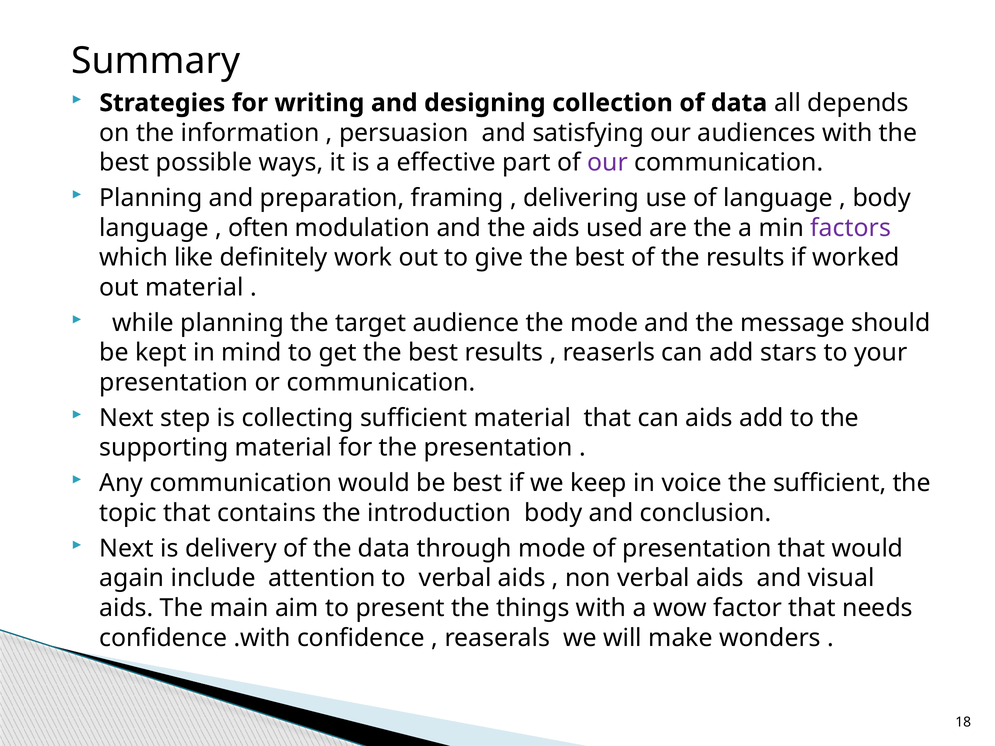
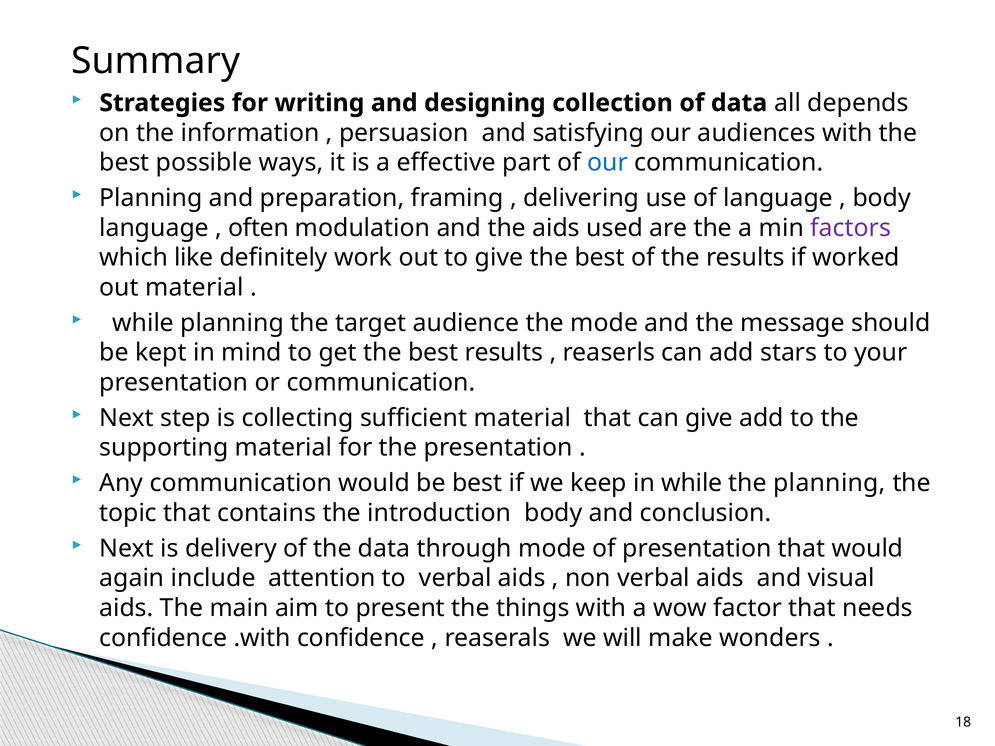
our at (608, 163) colour: purple -> blue
can aids: aids -> give
in voice: voice -> while
the sufficient: sufficient -> planning
